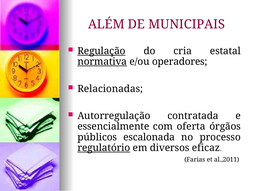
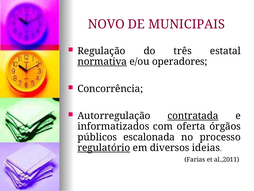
ALÉM: ALÉM -> NOVO
Regulação underline: present -> none
cria: cria -> três
Relacionadas: Relacionadas -> Concorrência
contratada underline: none -> present
essencialmente: essencialmente -> informatizados
eficaz: eficaz -> ideias
